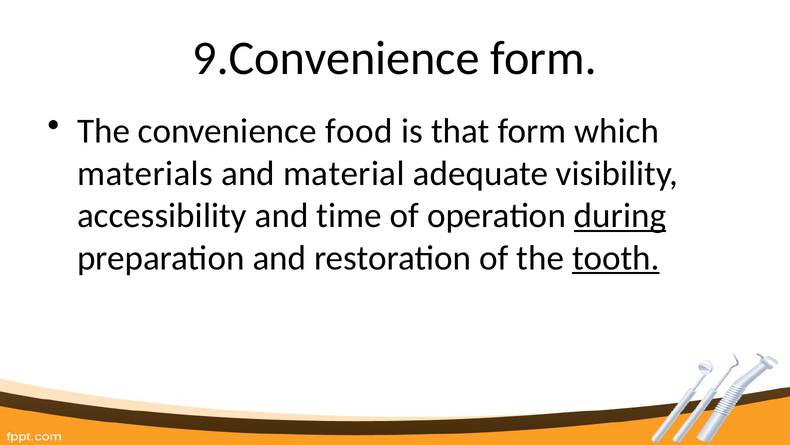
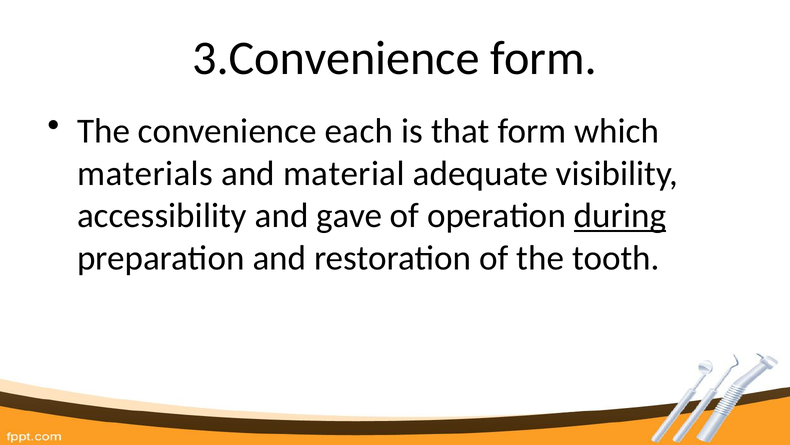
9.Convenience: 9.Convenience -> 3.Convenience
food: food -> each
time: time -> gave
tooth underline: present -> none
